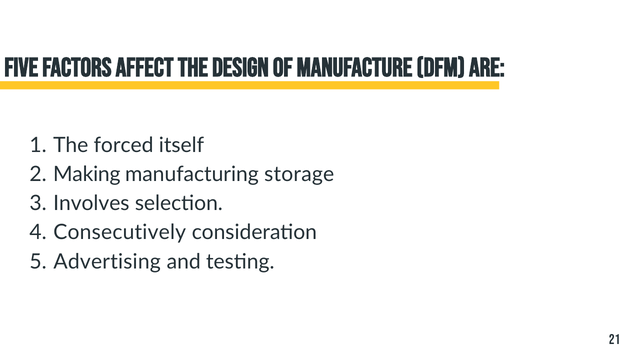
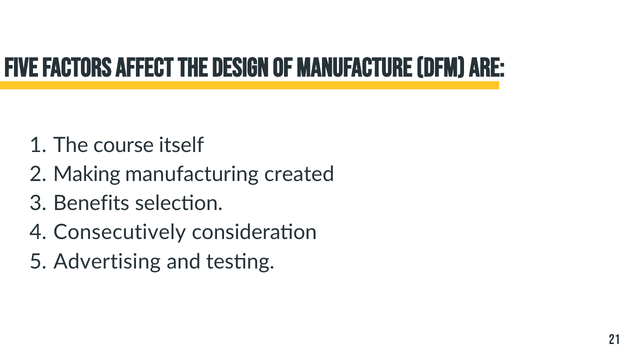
forced: forced -> course
storage: storage -> created
Involves: Involves -> Benefits
